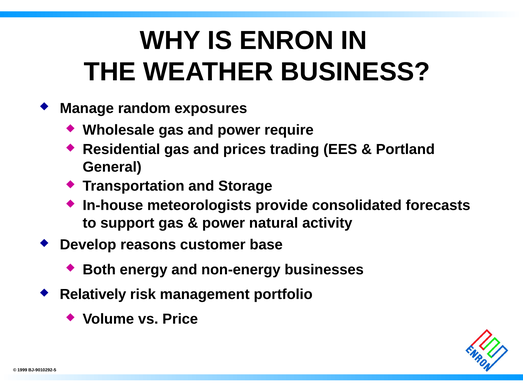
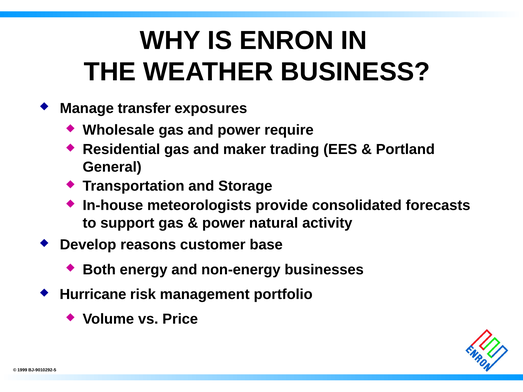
random: random -> transfer
prices: prices -> maker
Relatively: Relatively -> Hurricane
